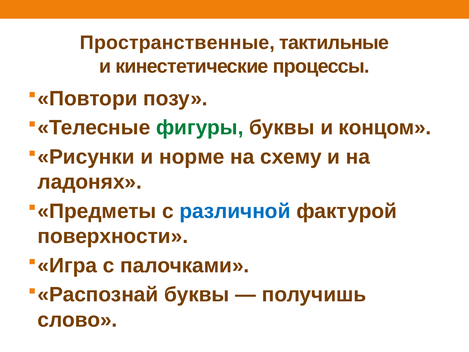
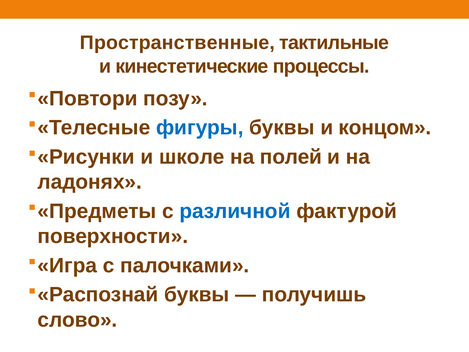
фигуры colour: green -> blue
норме: норме -> школе
схему: схему -> полей
